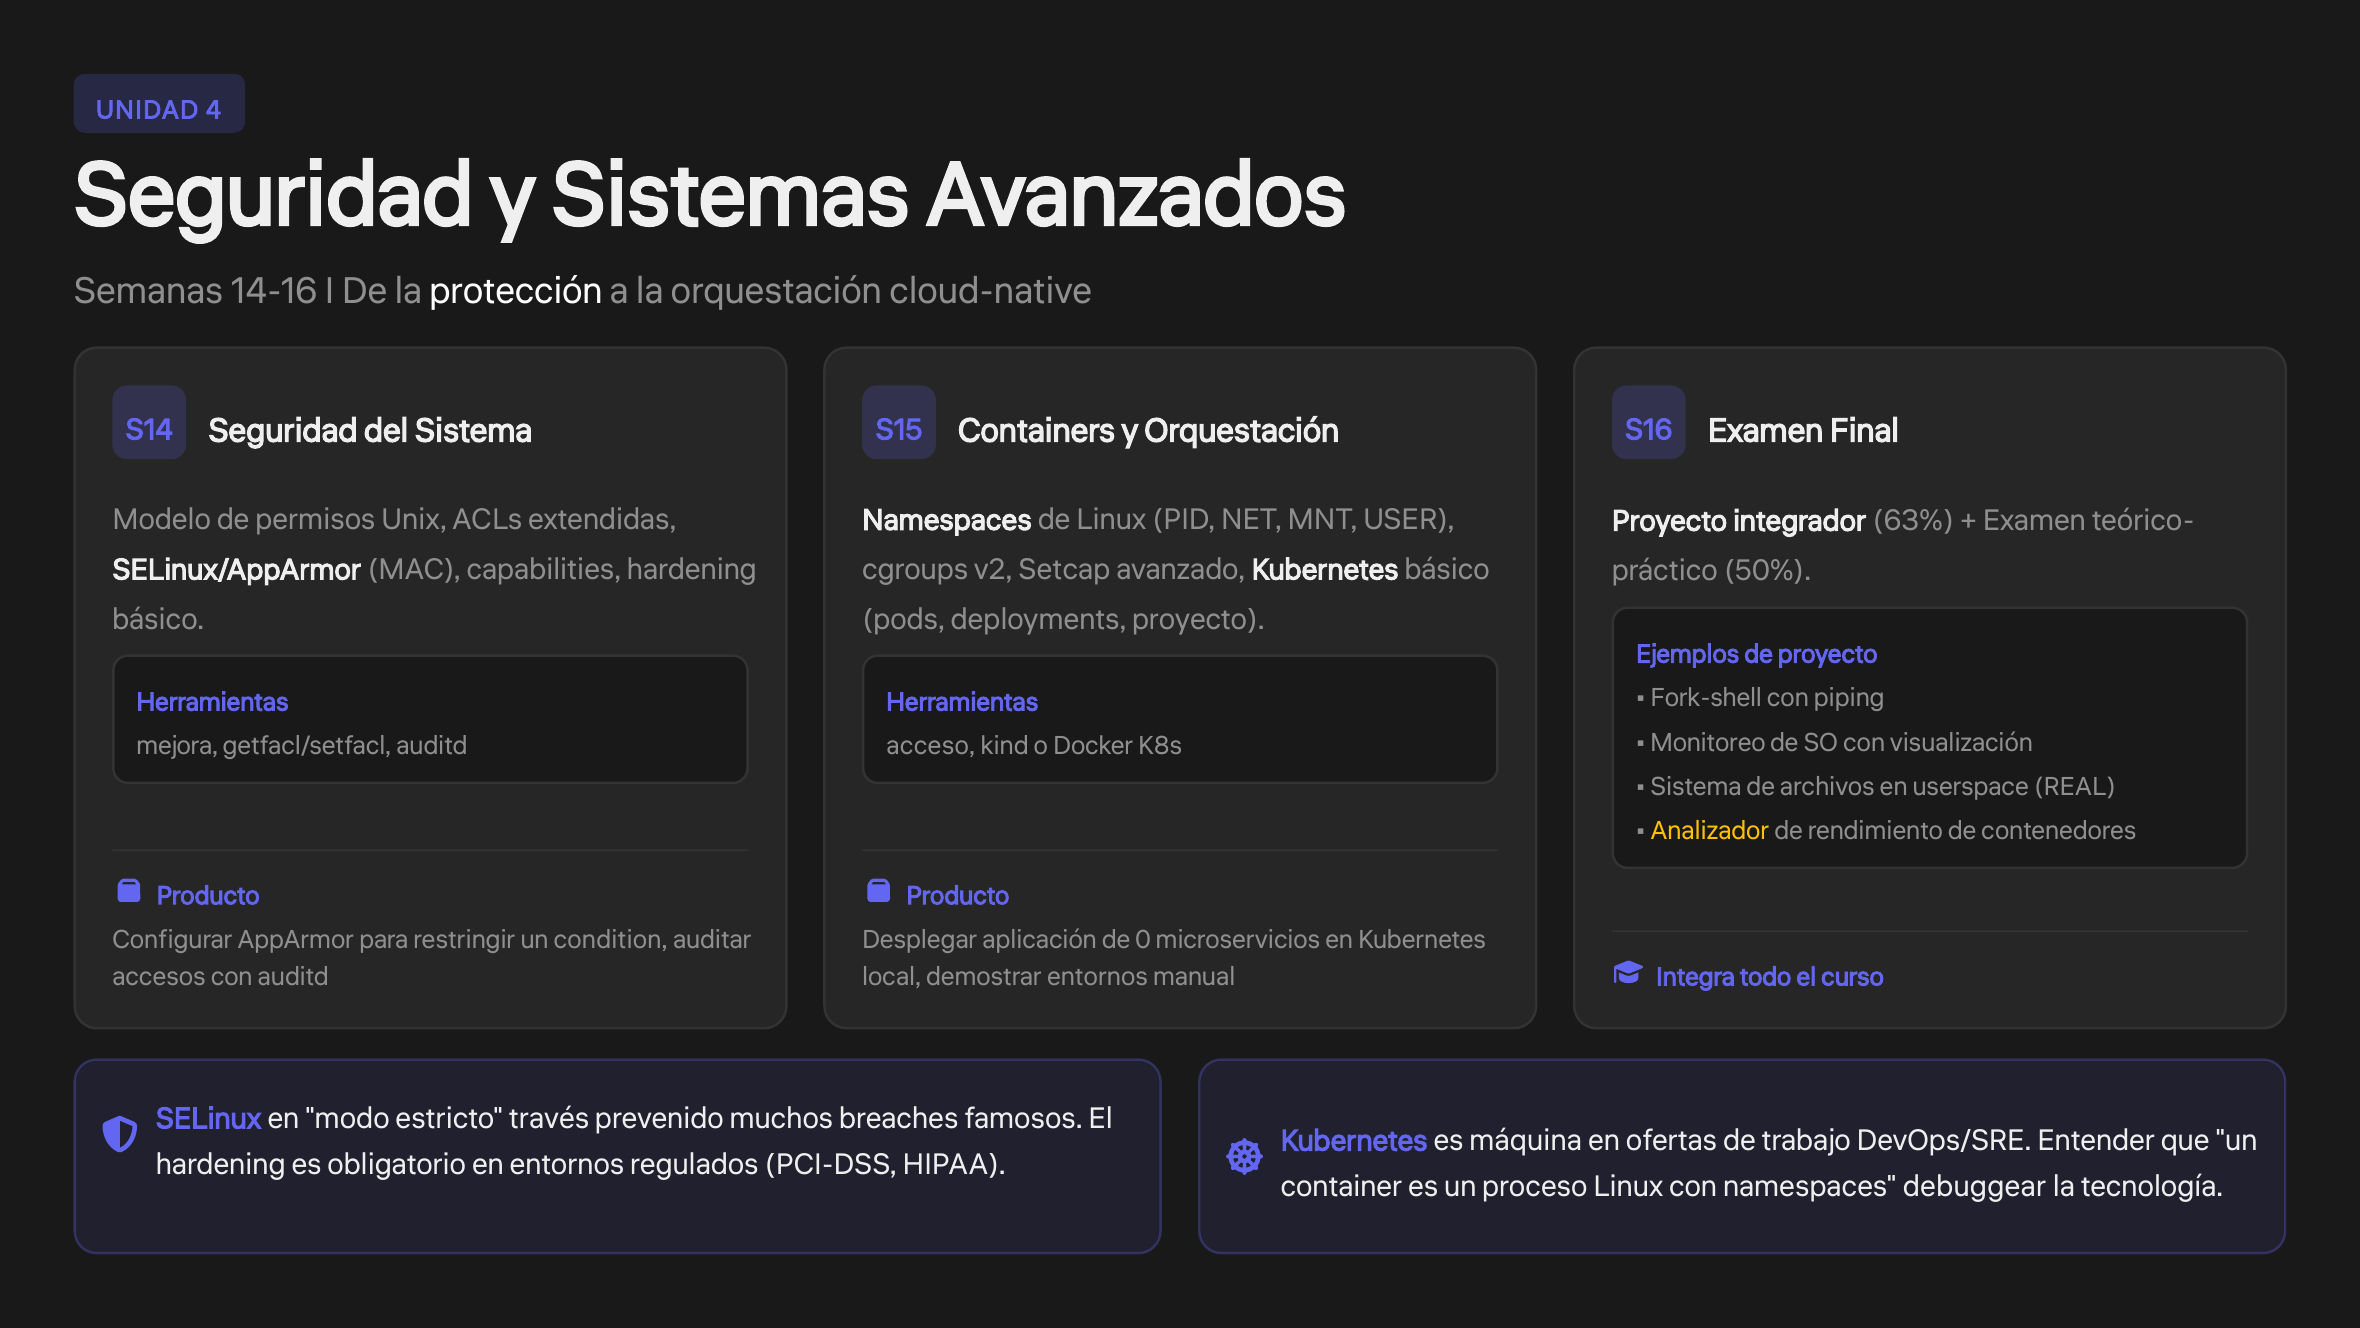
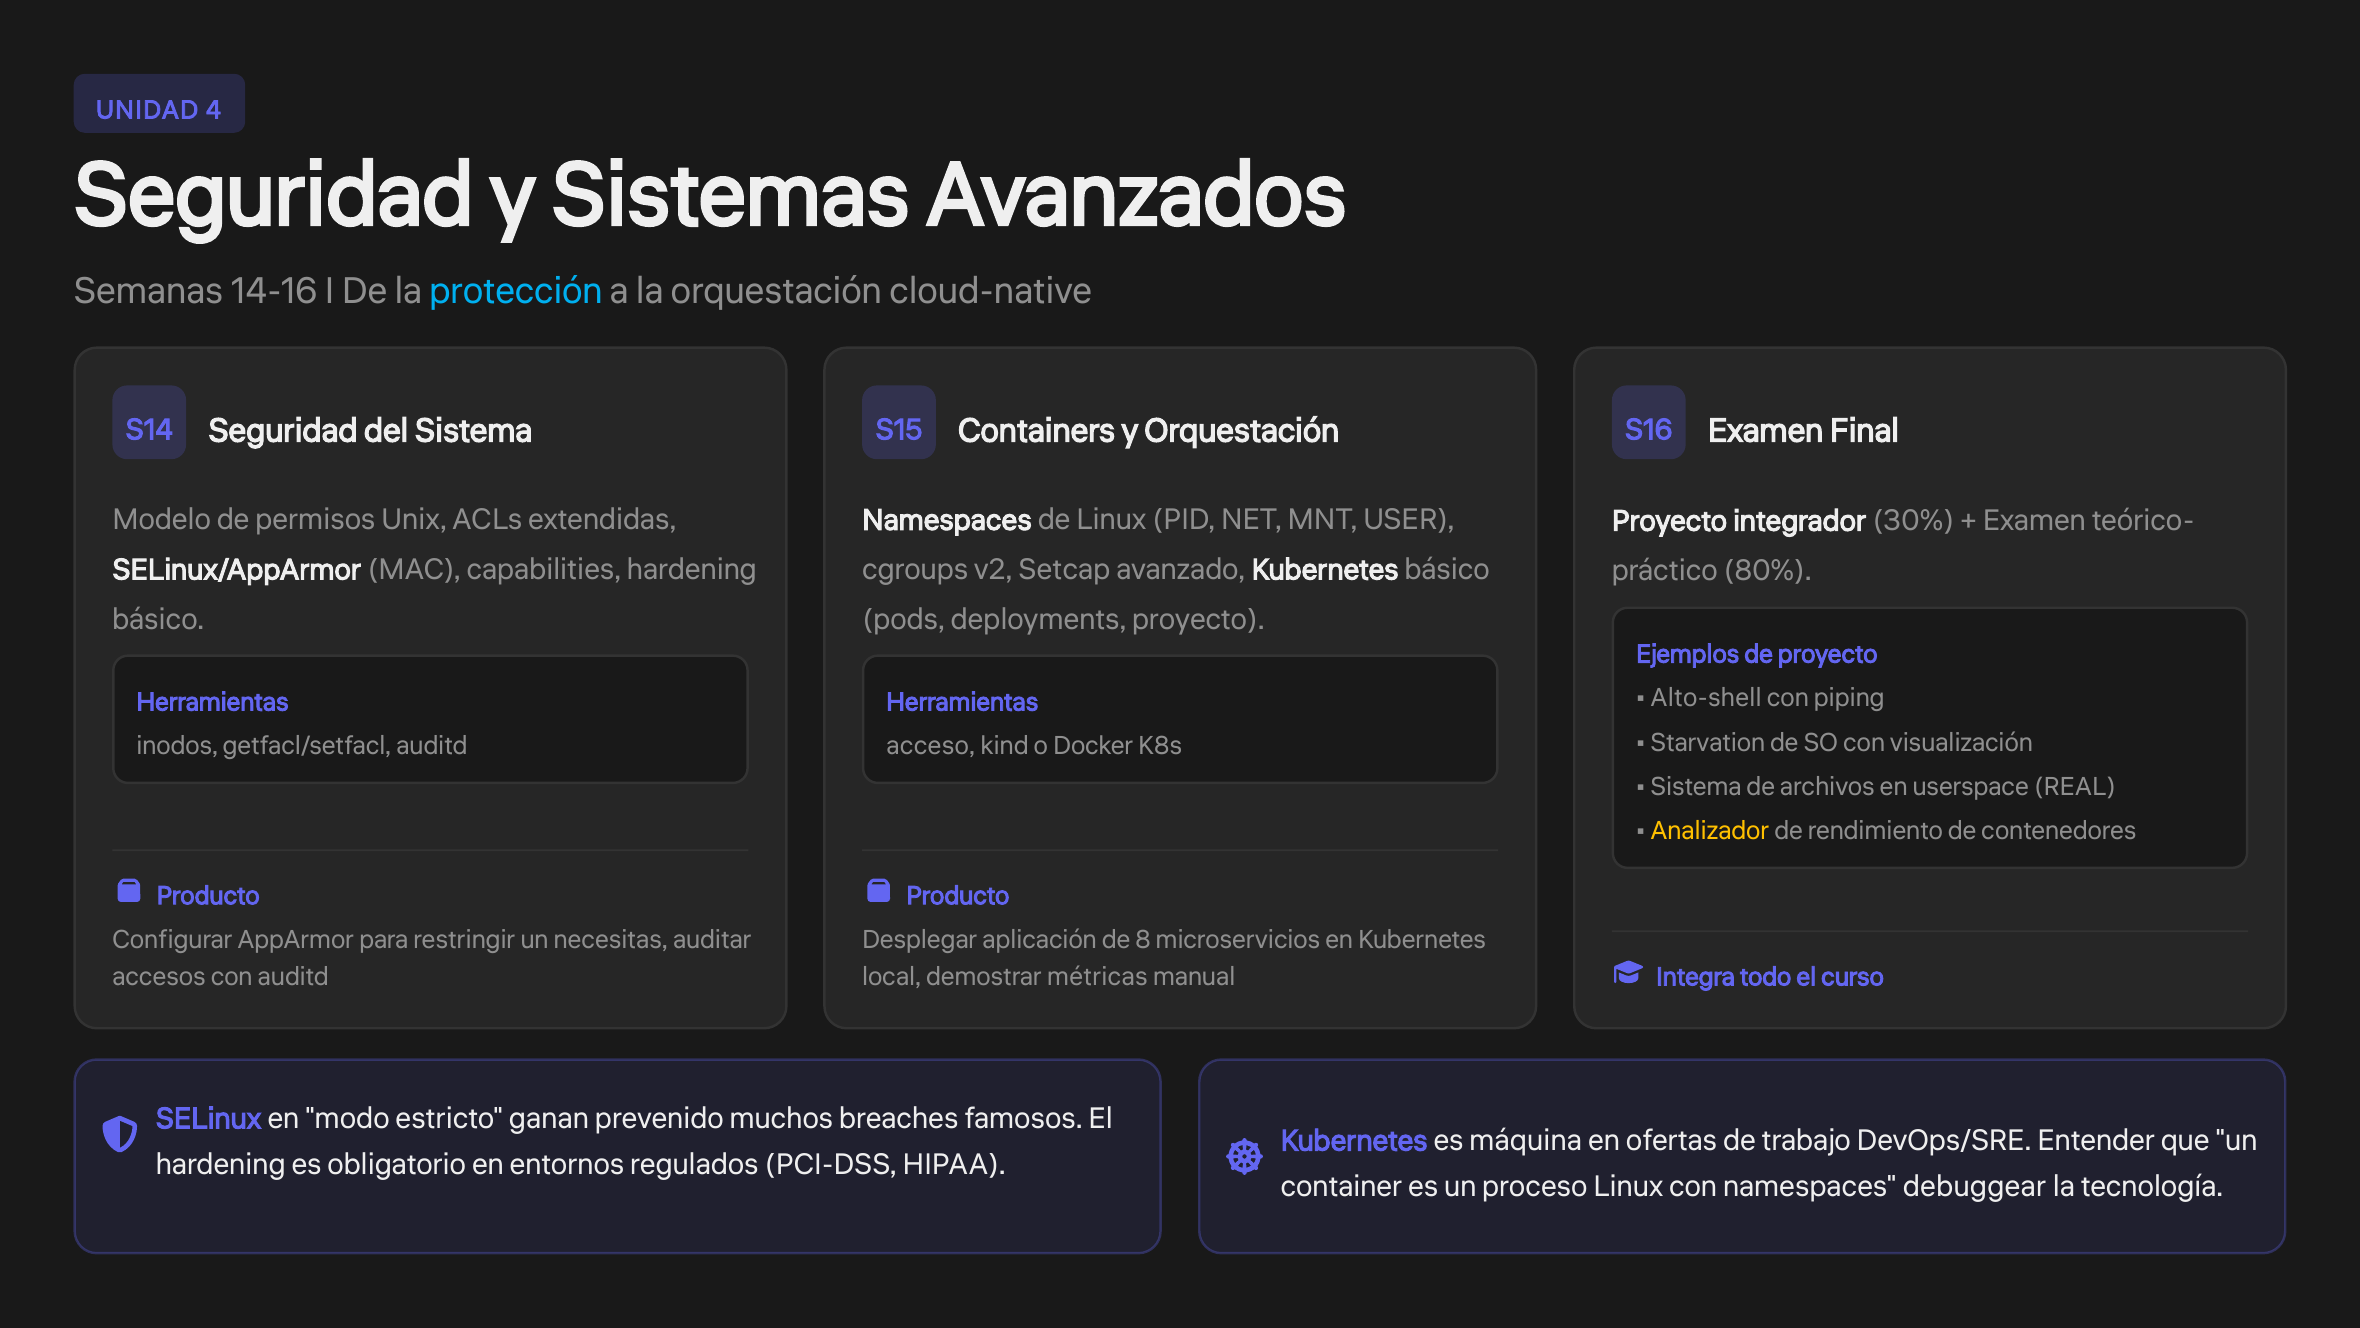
protección colour: white -> light blue
63%: 63% -> 30%
50%: 50% -> 80%
Fork-shell: Fork-shell -> Alto-shell
Monitoreo: Monitoreo -> Starvation
mejora: mejora -> inodos
condition: condition -> necesitas
0: 0 -> 8
demostrar entornos: entornos -> métricas
través: través -> ganan
